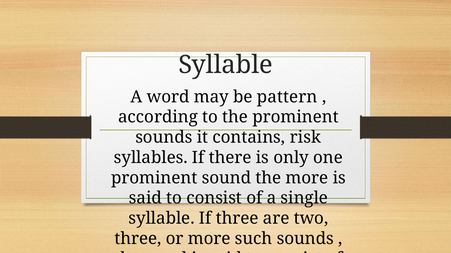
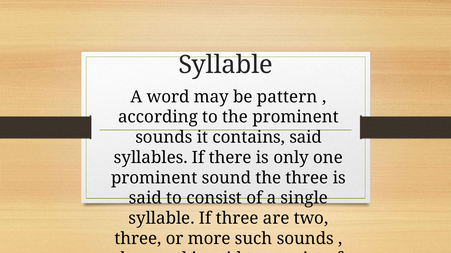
contains risk: risk -> said
the more: more -> three
